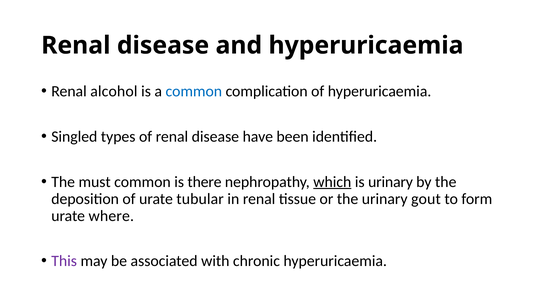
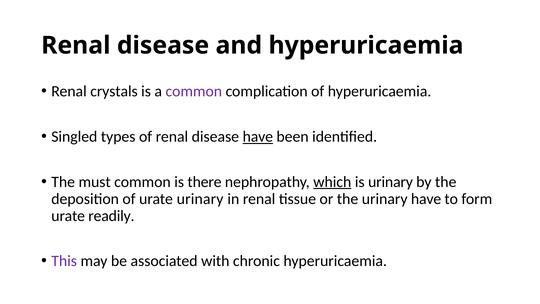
alcohol: alcohol -> crystals
common at (194, 91) colour: blue -> purple
have at (258, 136) underline: none -> present
urate tubular: tubular -> urinary
urinary gout: gout -> have
where: where -> readily
